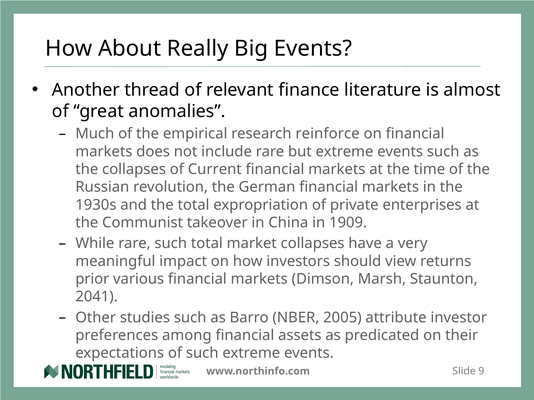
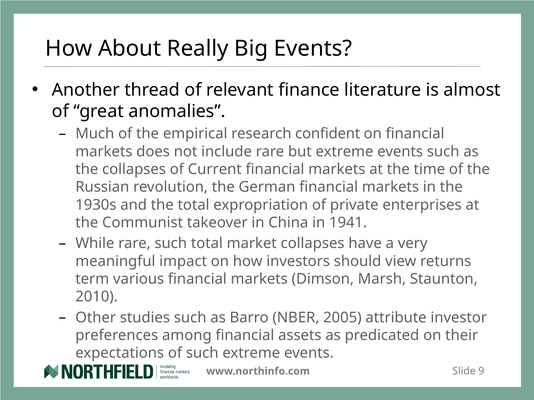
reinforce: reinforce -> confident
1909: 1909 -> 1941
prior: prior -> term
2041: 2041 -> 2010
